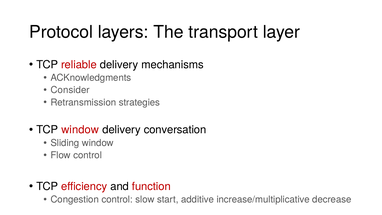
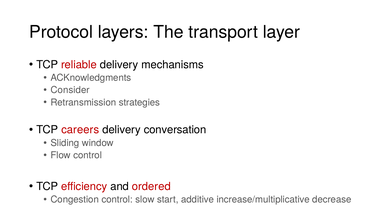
TCP window: window -> careers
function: function -> ordered
